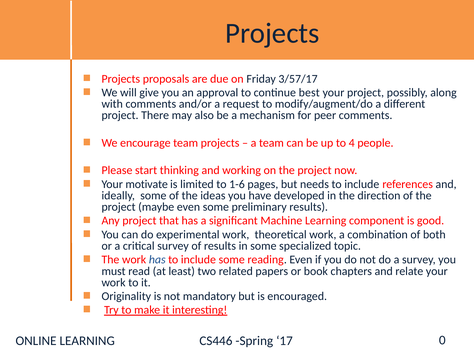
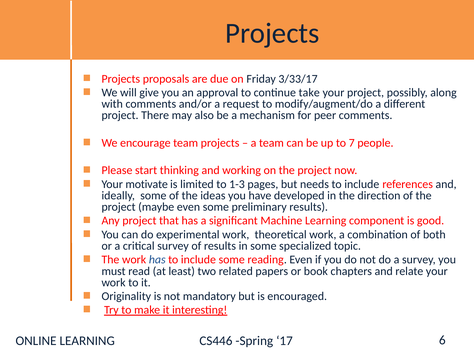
3/57/17: 3/57/17 -> 3/33/17
best: best -> take
4: 4 -> 7
1-6: 1-6 -> 1-3
0: 0 -> 6
